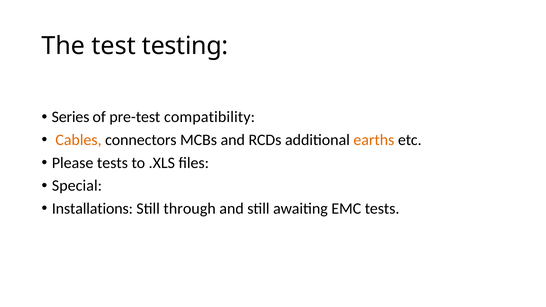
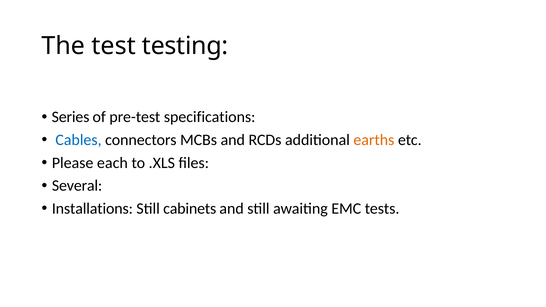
compatibility: compatibility -> specifications
Cables colour: orange -> blue
Please tests: tests -> each
Special: Special -> Several
through: through -> cabinets
